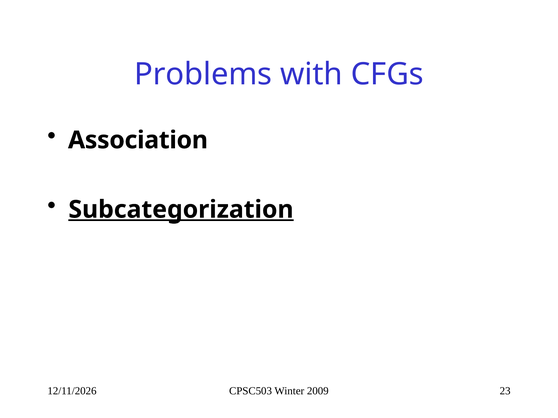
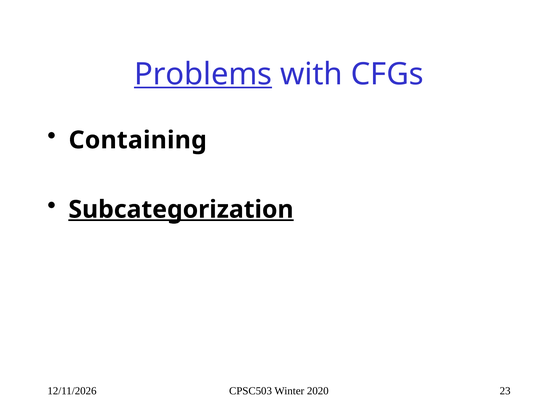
Problems underline: none -> present
Association: Association -> Containing
2009: 2009 -> 2020
